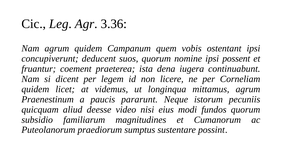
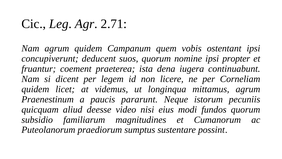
3.36: 3.36 -> 2.71
possent: possent -> propter
